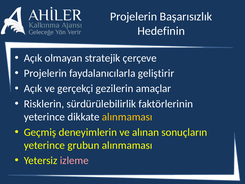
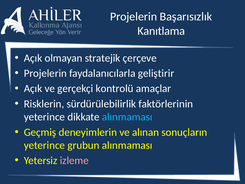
Hedefinin: Hedefinin -> Kanıtlama
gezilerin: gezilerin -> kontrolü
alınmaması at (127, 117) colour: yellow -> light blue
